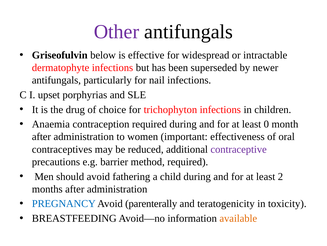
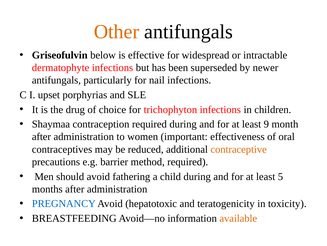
Other colour: purple -> orange
Anaemia: Anaemia -> Shaymaa
0: 0 -> 9
contraceptive colour: purple -> orange
2: 2 -> 5
parenterally: parenterally -> hepatotoxic
